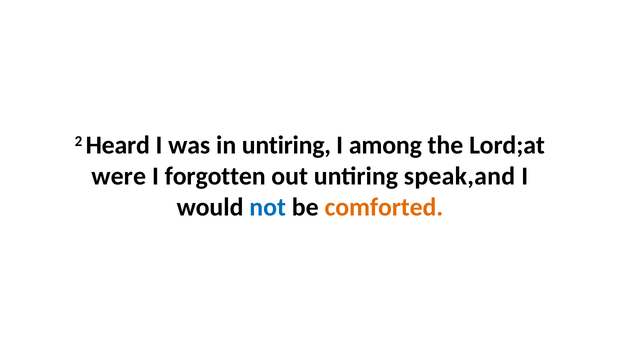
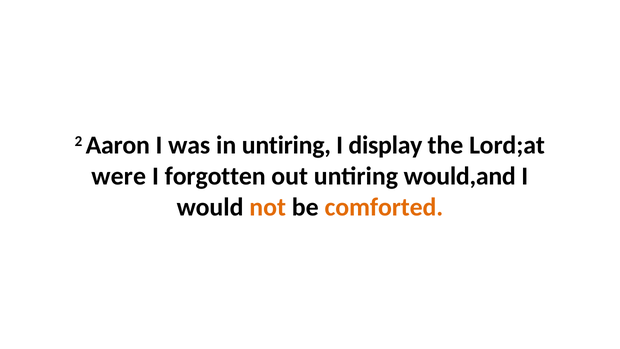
Heard: Heard -> Aaron
among: among -> display
speak,and: speak,and -> would,and
not colour: blue -> orange
